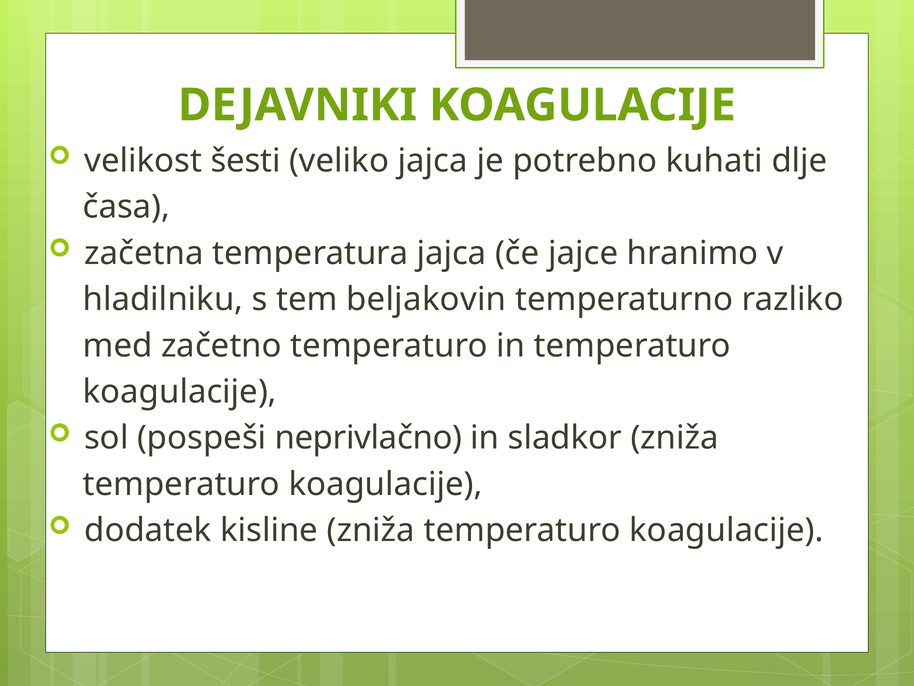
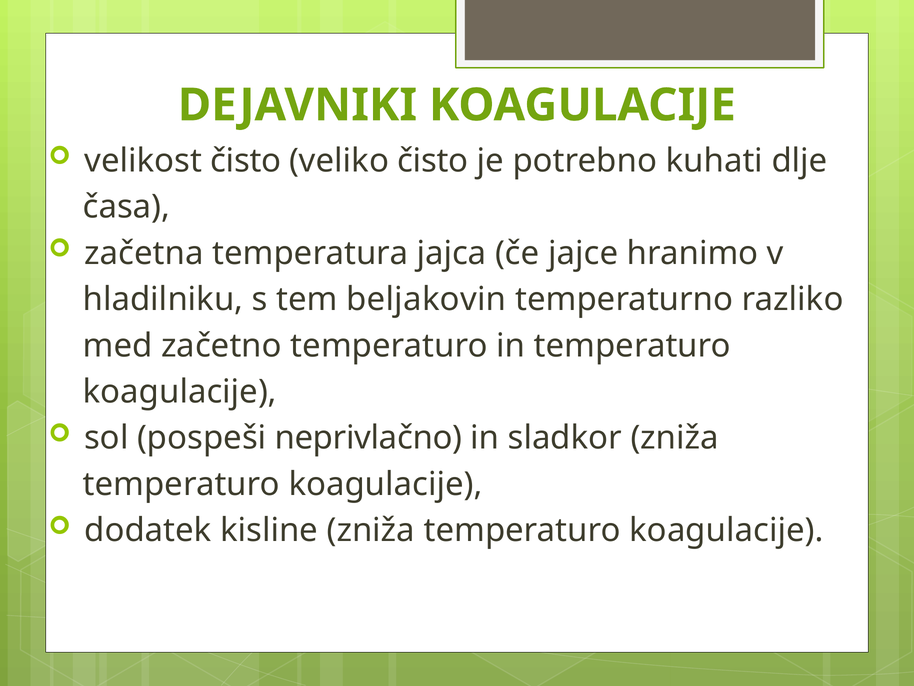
velikost šesti: šesti -> čisto
veliko jajca: jajca -> čisto
